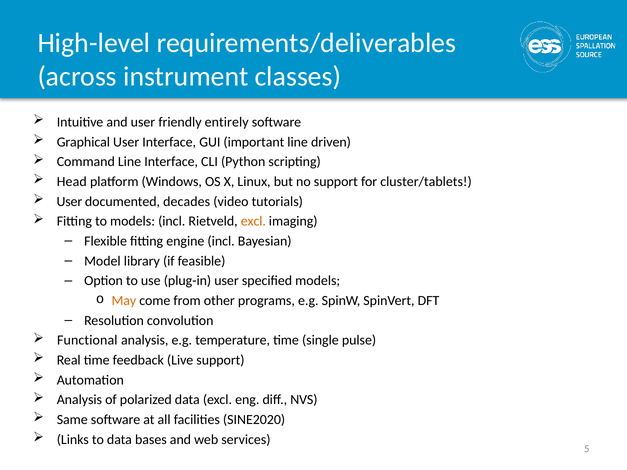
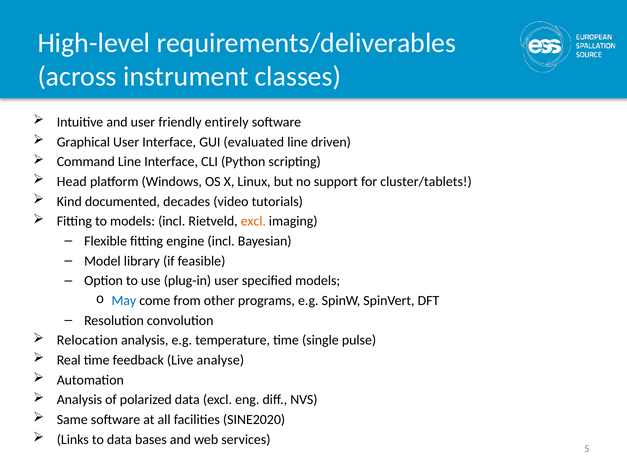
important: important -> evaluated
User at (69, 202): User -> Kind
May colour: orange -> blue
Functional: Functional -> Relocation
Live support: support -> analyse
